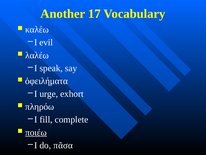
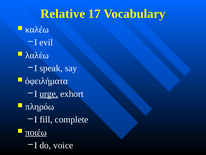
Another: Another -> Relative
urge underline: none -> present
πᾶσα: πᾶσα -> voice
